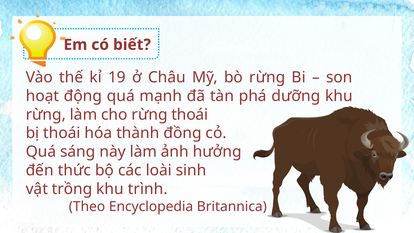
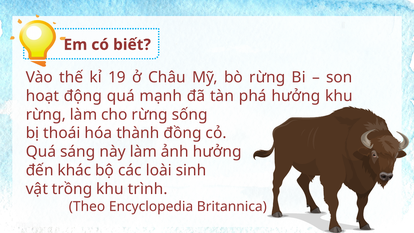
phá dưỡng: dưỡng -> hưởng
rừng thoái: thoái -> sống
thức: thức -> khác
